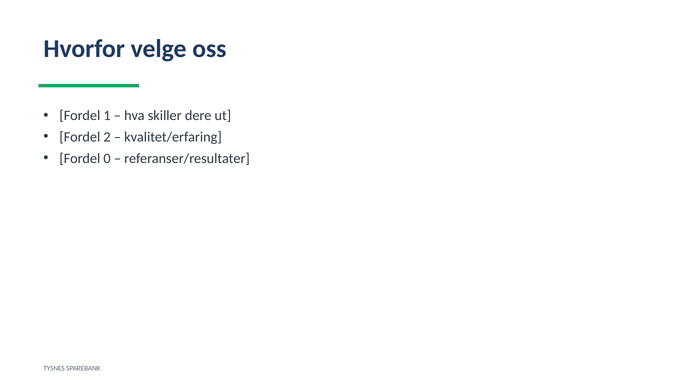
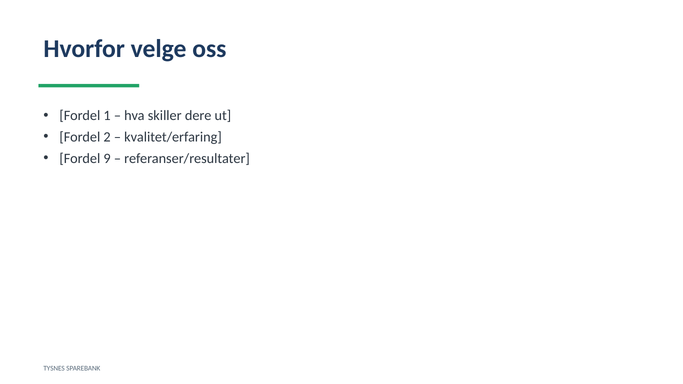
0: 0 -> 9
